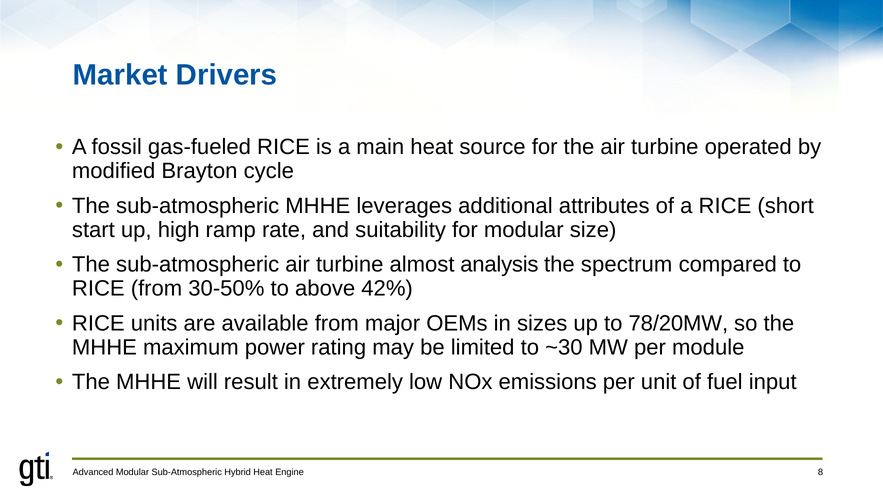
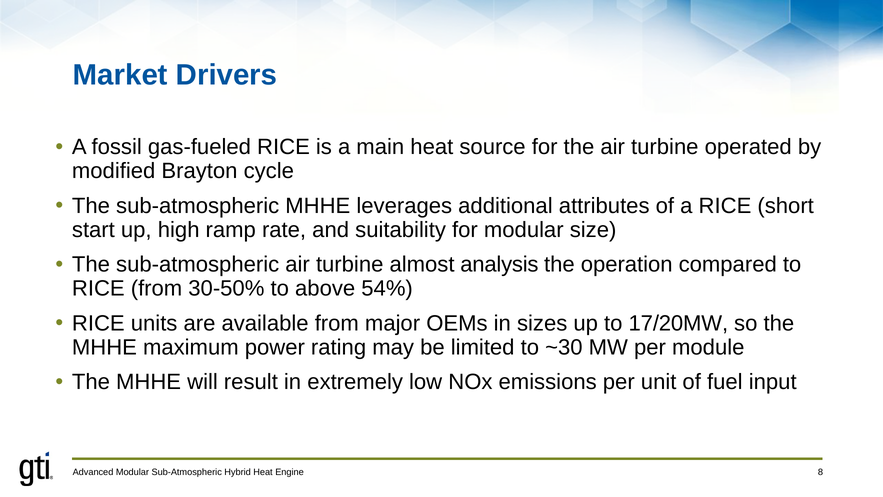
spectrum: spectrum -> operation
42%: 42% -> 54%
78/20MW: 78/20MW -> 17/20MW
